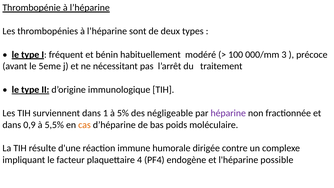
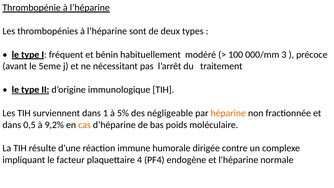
héparine colour: purple -> orange
0,9: 0,9 -> 0,5
5,5%: 5,5% -> 9,2%
possible: possible -> normale
